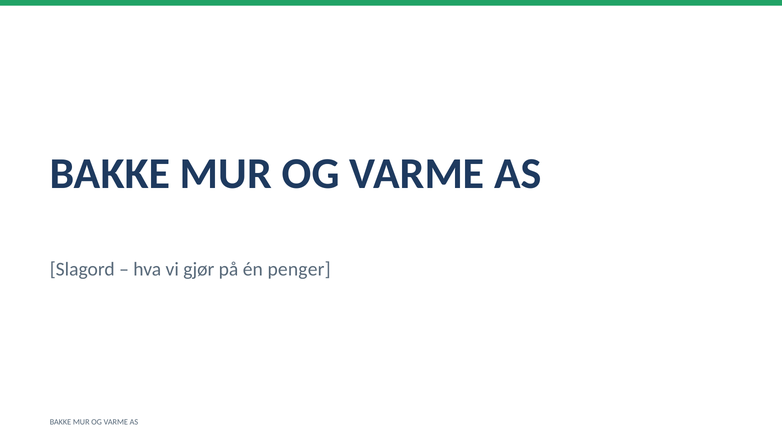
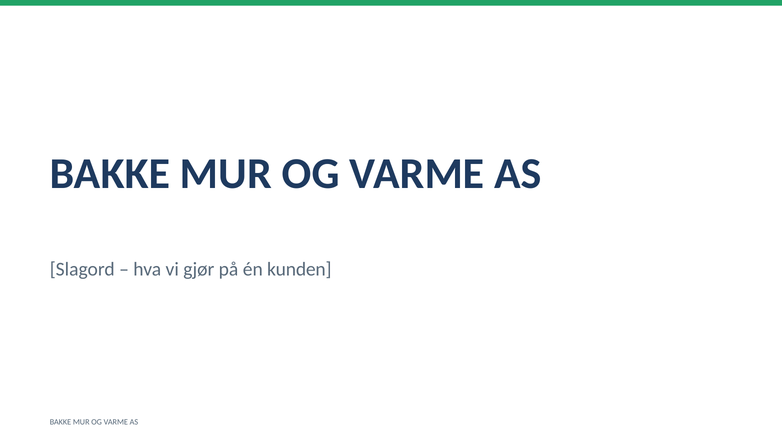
penger: penger -> kunden
